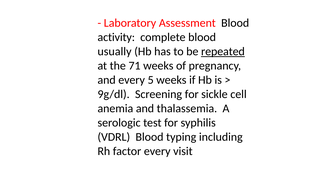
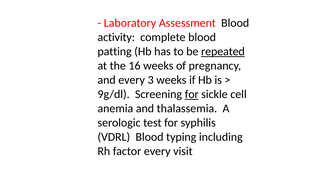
usually: usually -> patting
71: 71 -> 16
5: 5 -> 3
for at (192, 94) underline: none -> present
